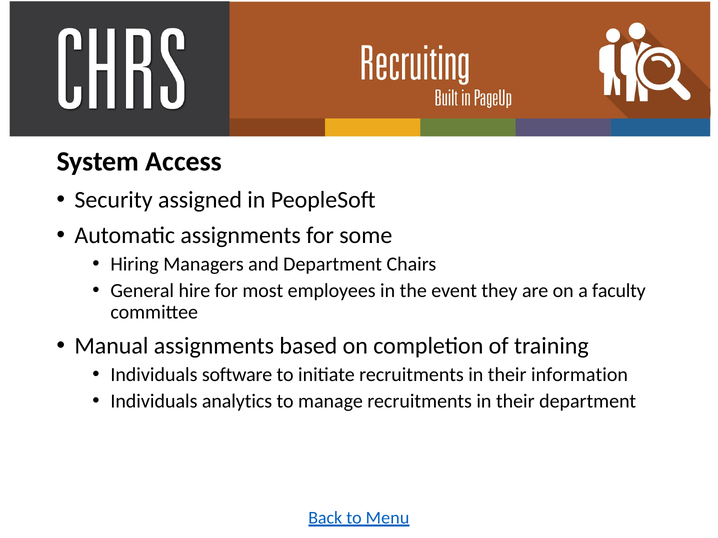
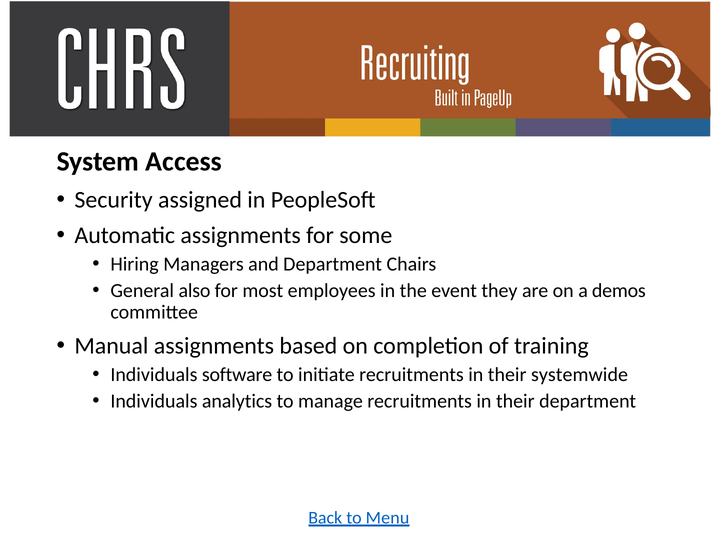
hire: hire -> also
faculty: faculty -> demos
information: information -> systemwide
